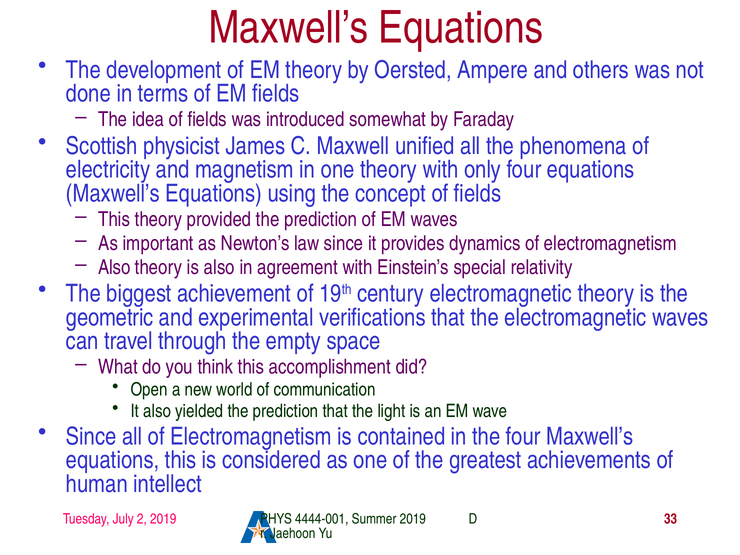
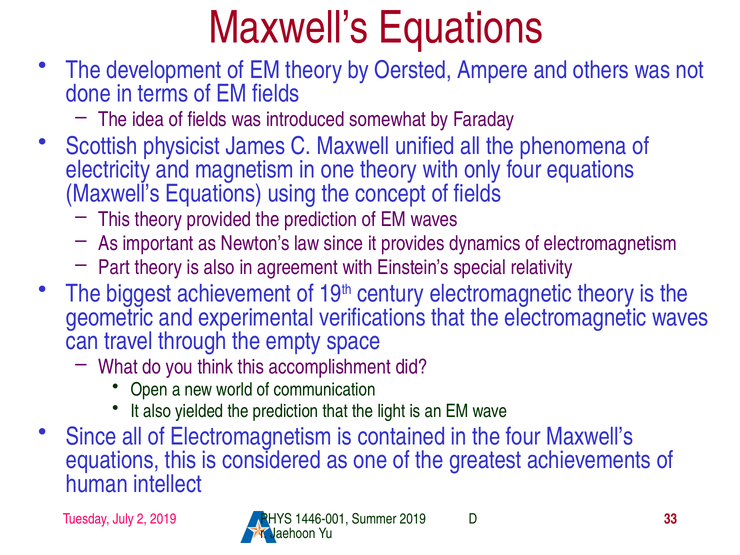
Also at (114, 267): Also -> Part
4444-001: 4444-001 -> 1446-001
